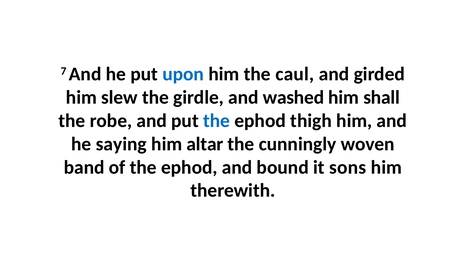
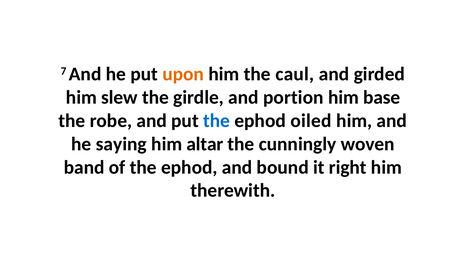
upon colour: blue -> orange
washed: washed -> portion
shall: shall -> base
thigh: thigh -> oiled
sons: sons -> right
